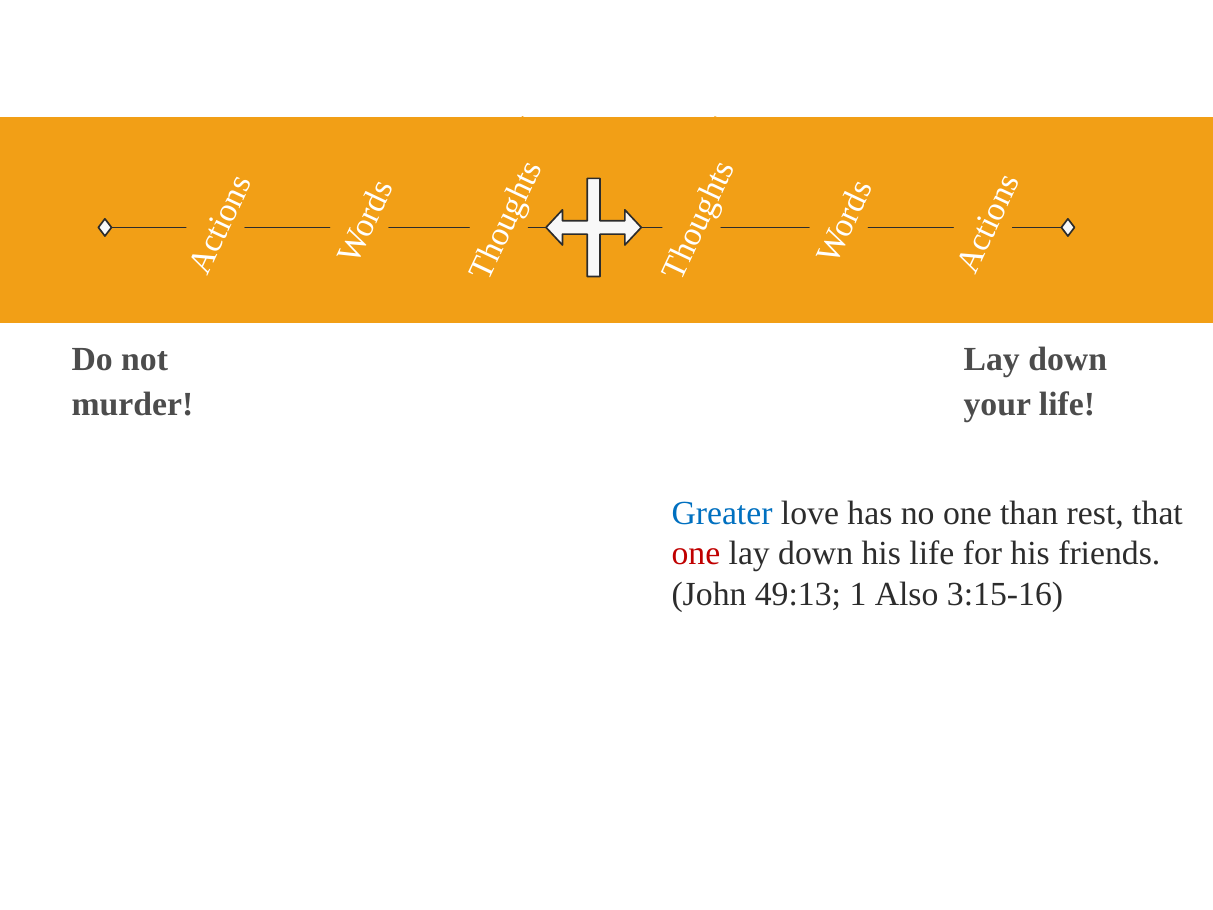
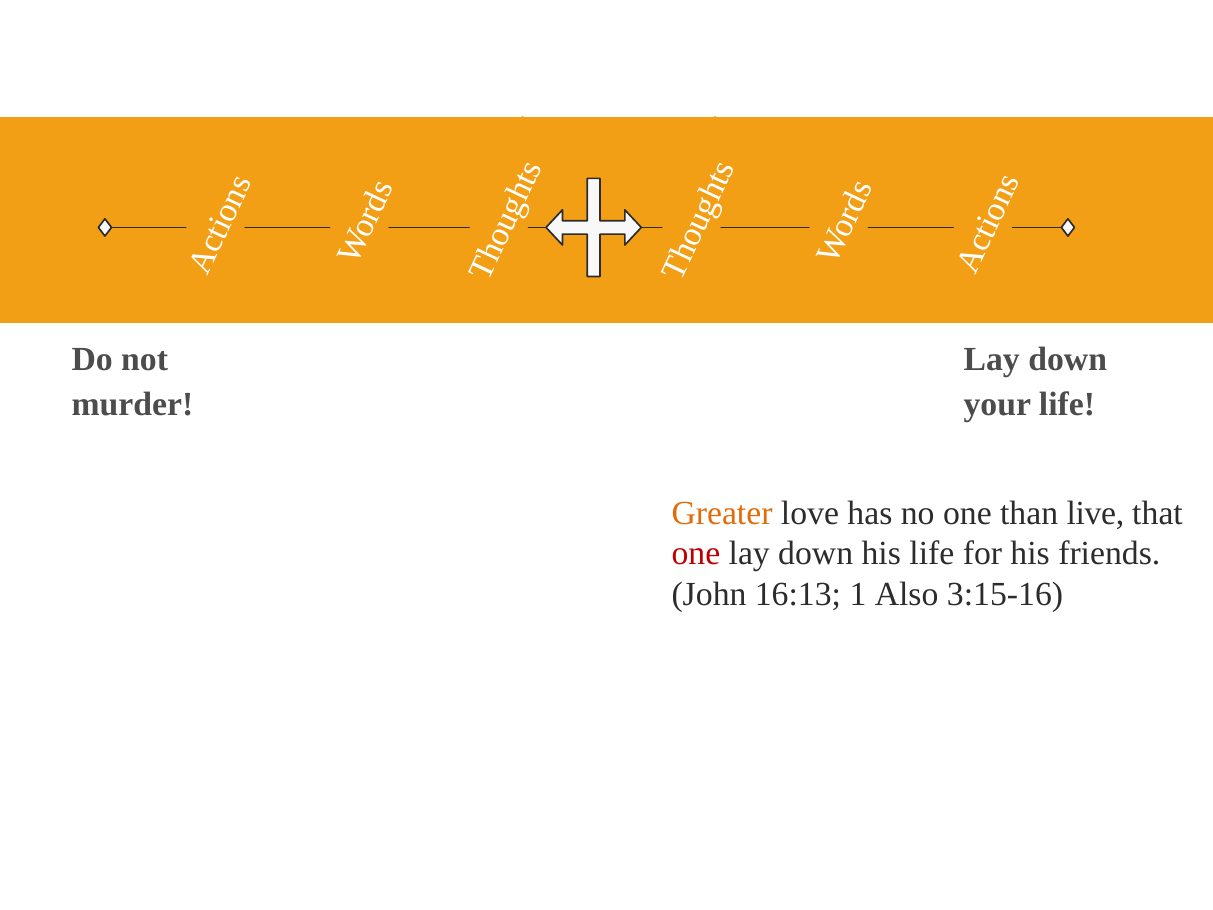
Greater colour: blue -> orange
rest: rest -> live
49:13: 49:13 -> 16:13
